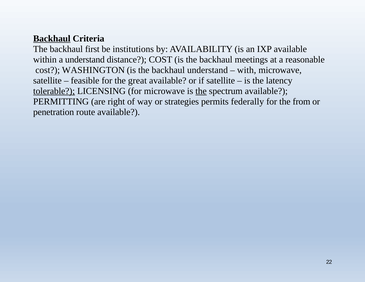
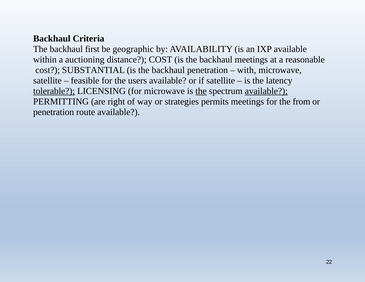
Backhaul at (52, 39) underline: present -> none
institutions: institutions -> geographic
a understand: understand -> auctioning
WASHINGTON: WASHINGTON -> SUBSTANTIAL
backhaul understand: understand -> penetration
great: great -> users
available at (266, 91) underline: none -> present
permits federally: federally -> meetings
